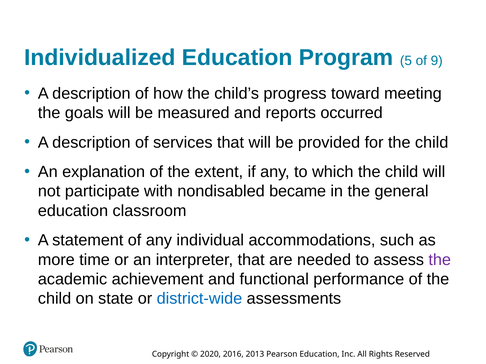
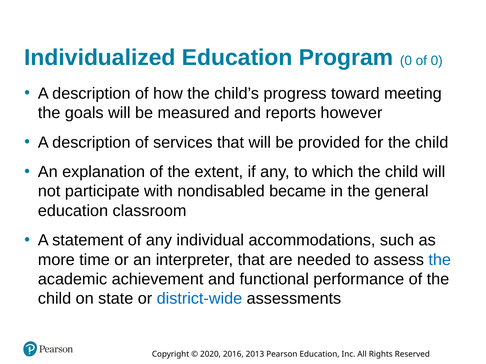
Program 5: 5 -> 0
of 9: 9 -> 0
occurred: occurred -> however
the at (440, 260) colour: purple -> blue
